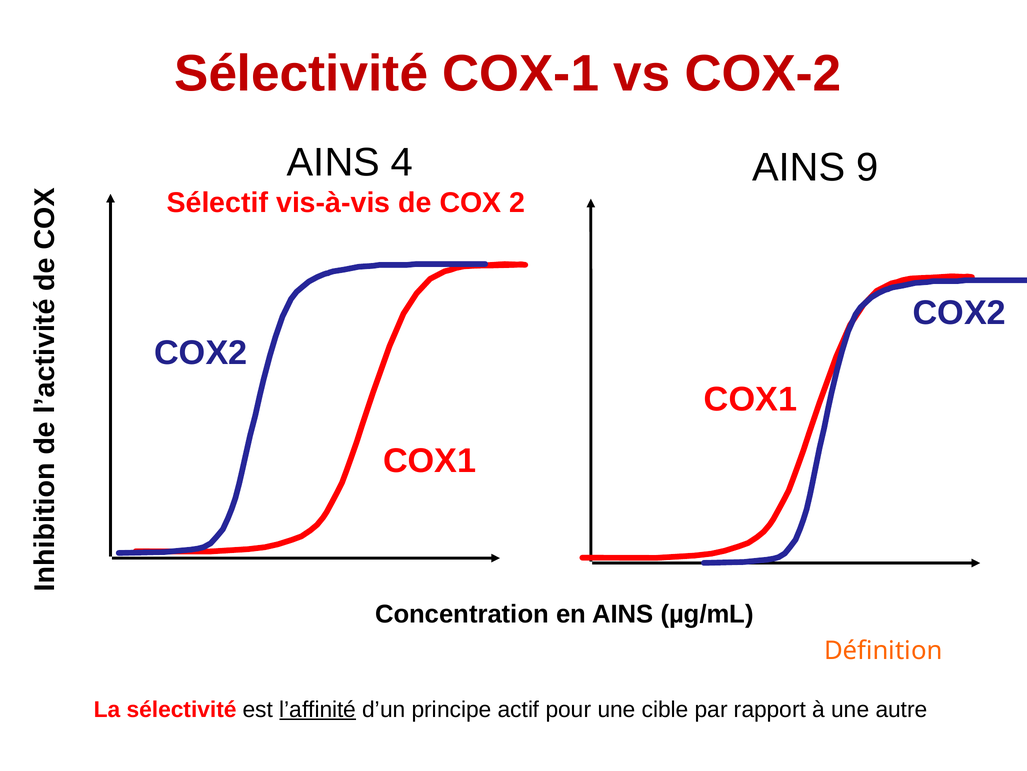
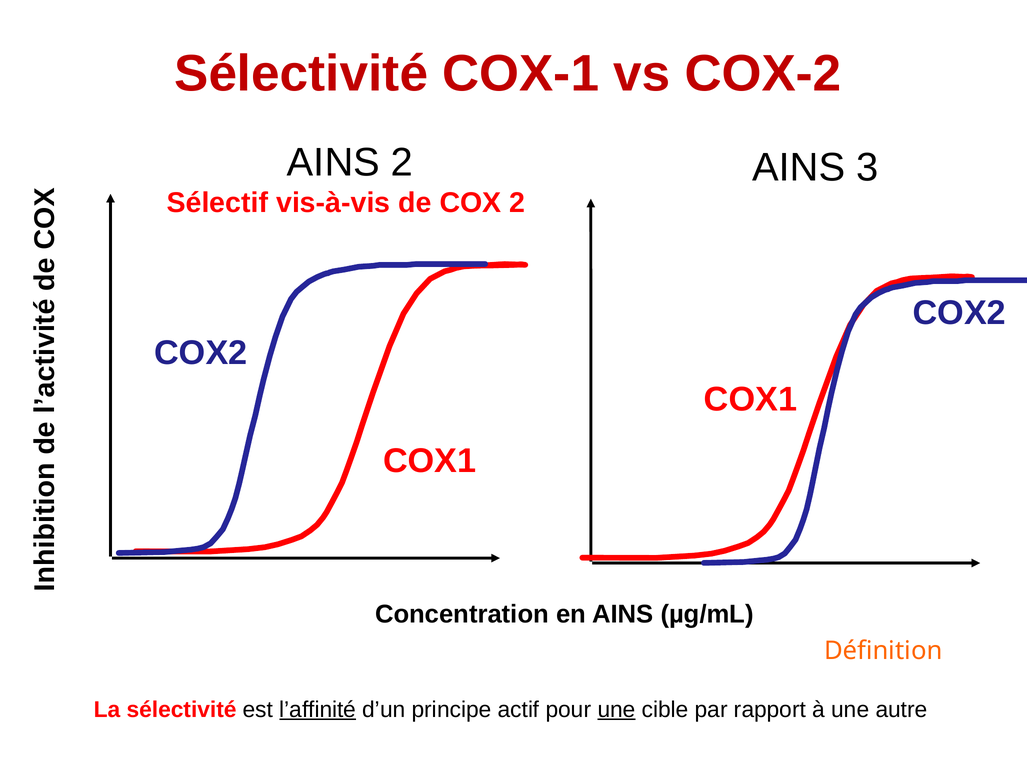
AINS 4: 4 -> 2
9: 9 -> 3
une at (617, 709) underline: none -> present
